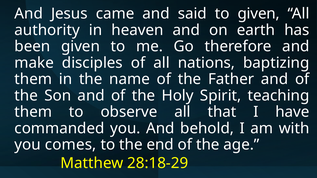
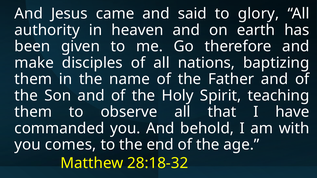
to given: given -> glory
28:18-29: 28:18-29 -> 28:18-32
